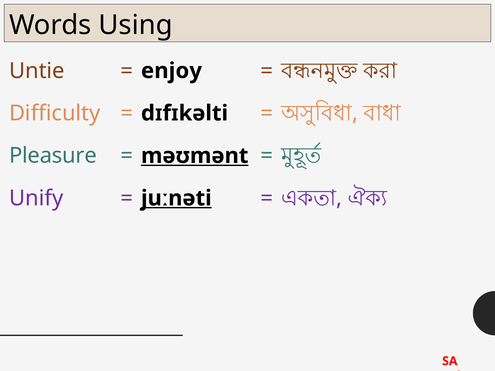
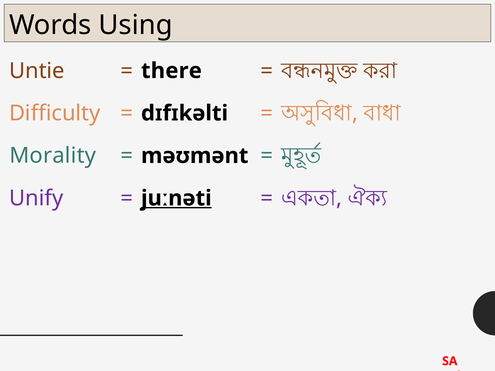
enjoy: enjoy -> there
Pleasure: Pleasure -> Morality
məʊmənt underline: present -> none
